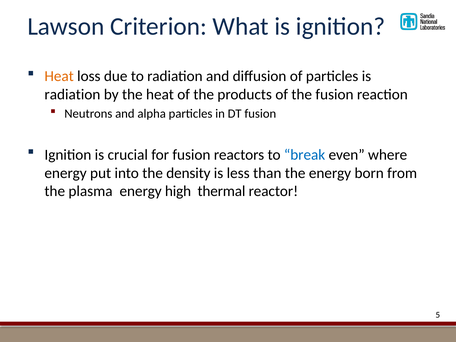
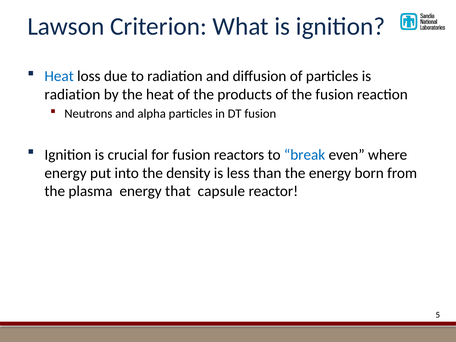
Heat at (59, 76) colour: orange -> blue
high: high -> that
thermal: thermal -> capsule
